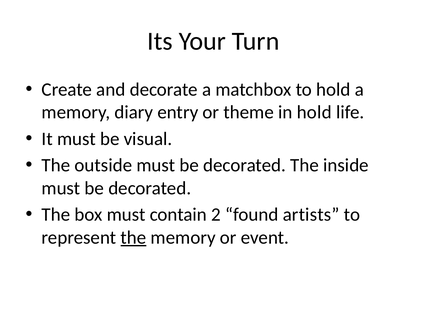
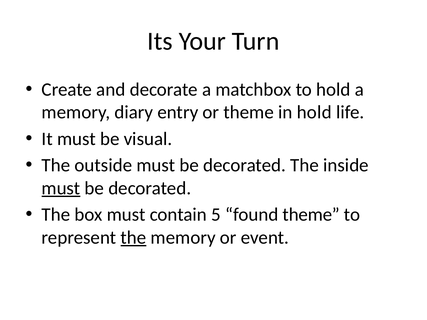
must at (61, 188) underline: none -> present
2: 2 -> 5
found artists: artists -> theme
